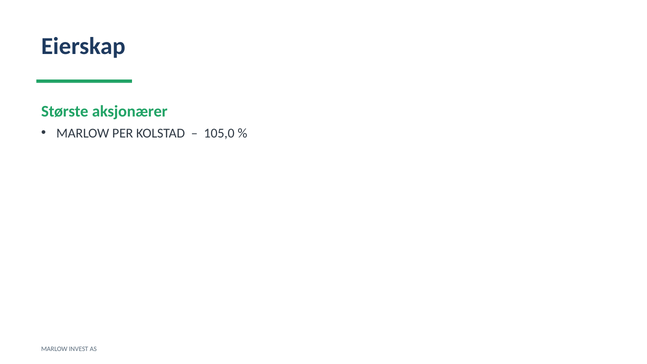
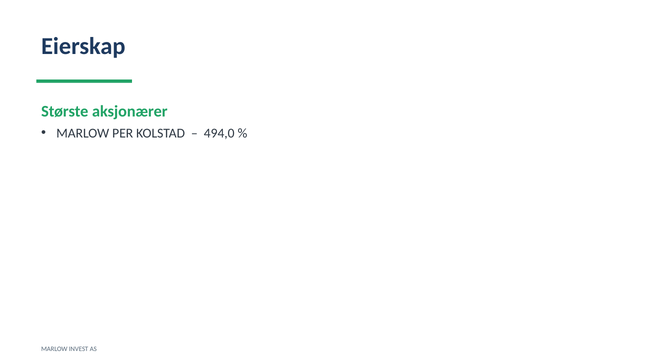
105,0: 105,0 -> 494,0
